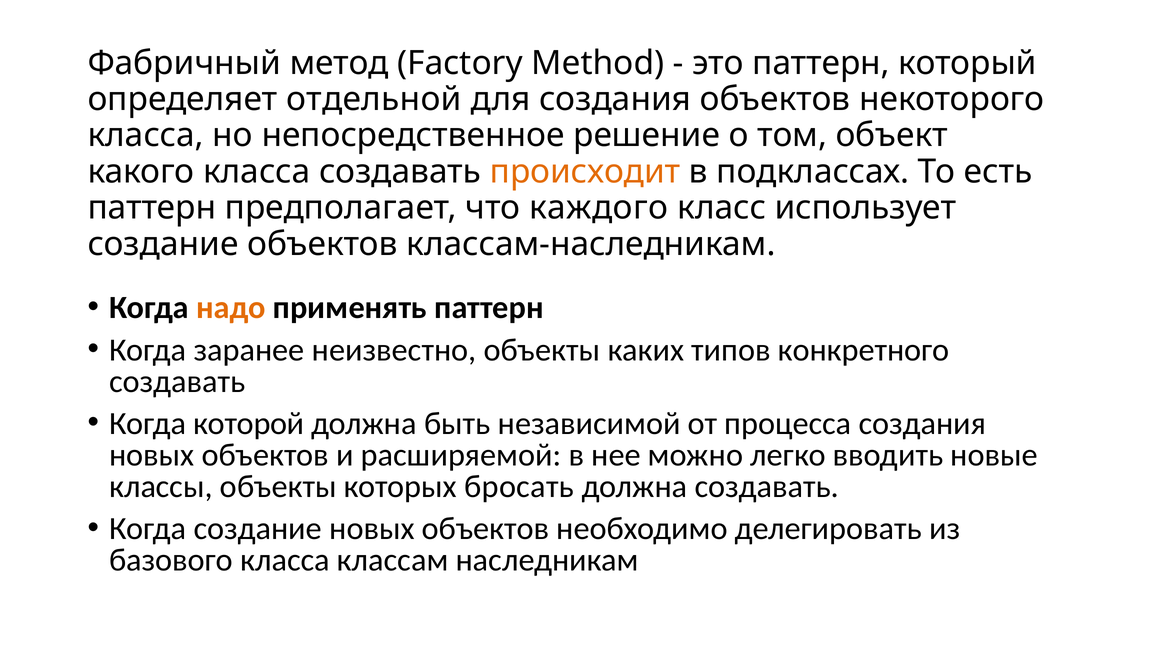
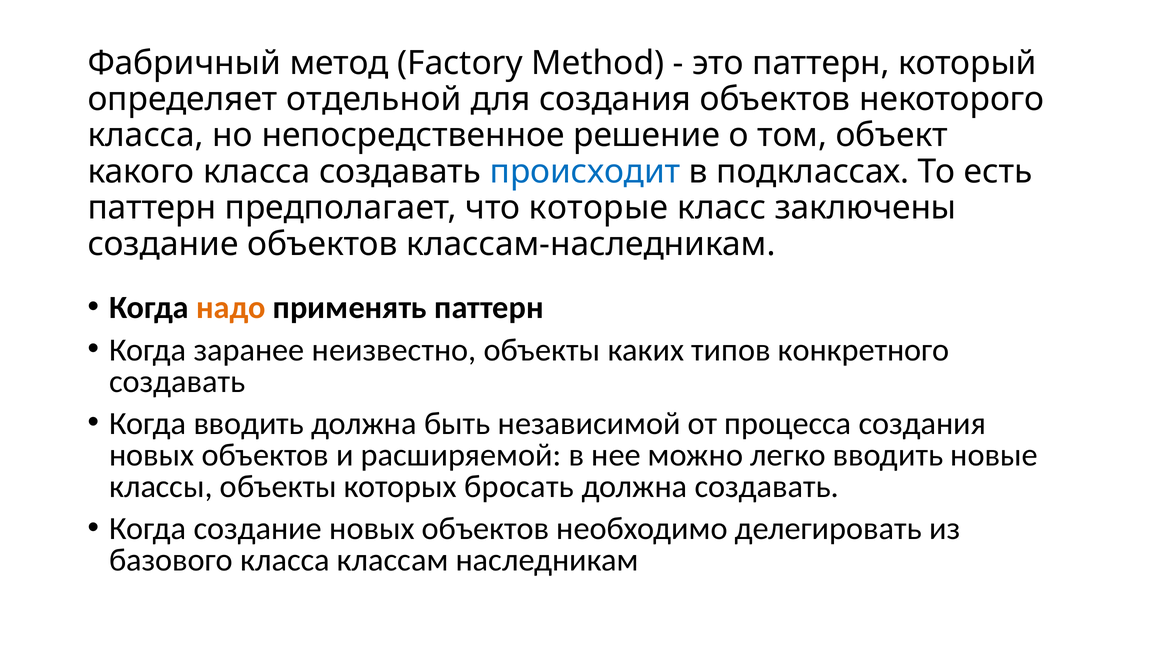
происходит colour: orange -> blue
каждого: каждого -> которые
использует: использует -> заключены
Когда которой: которой -> вводить
